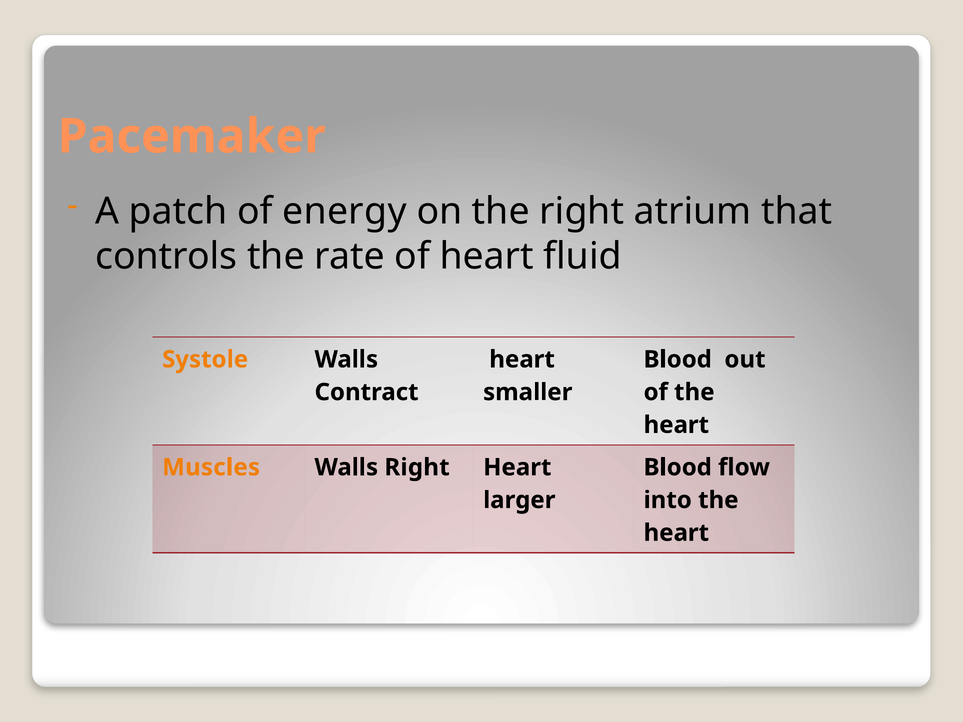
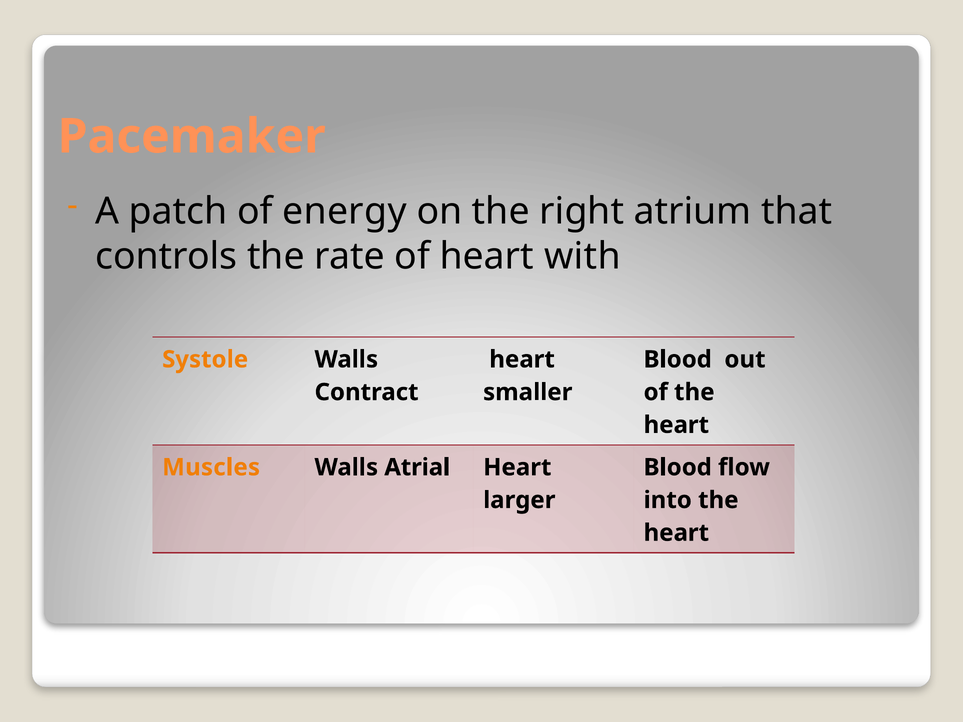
fluid: fluid -> with
Walls Right: Right -> Atrial
